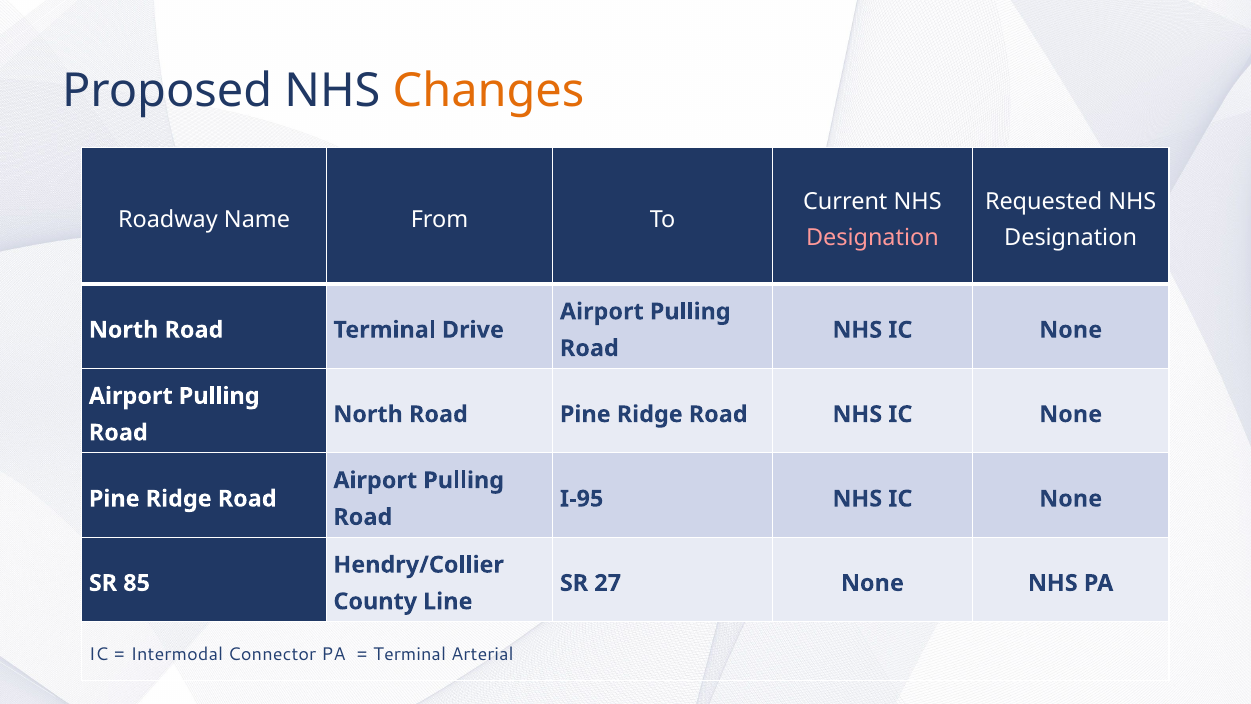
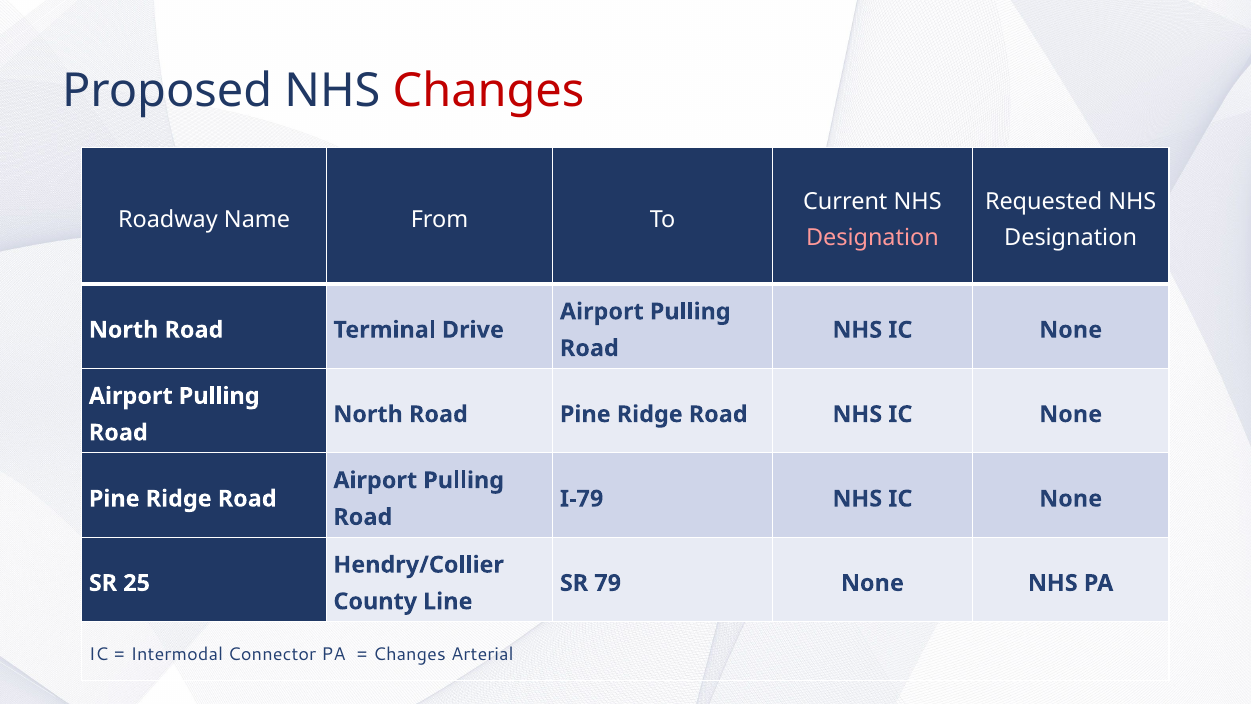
Changes at (488, 91) colour: orange -> red
I-95: I-95 -> I-79
85: 85 -> 25
27: 27 -> 79
Terminal at (410, 654): Terminal -> Changes
